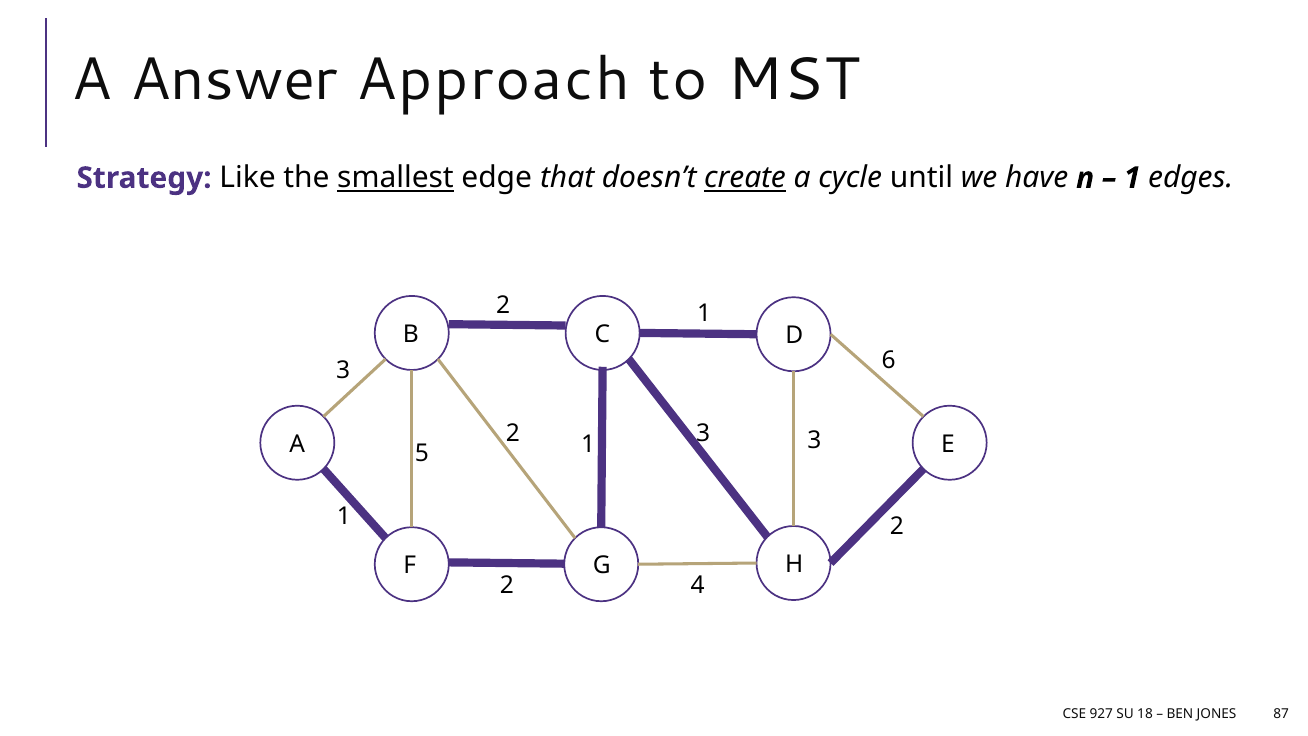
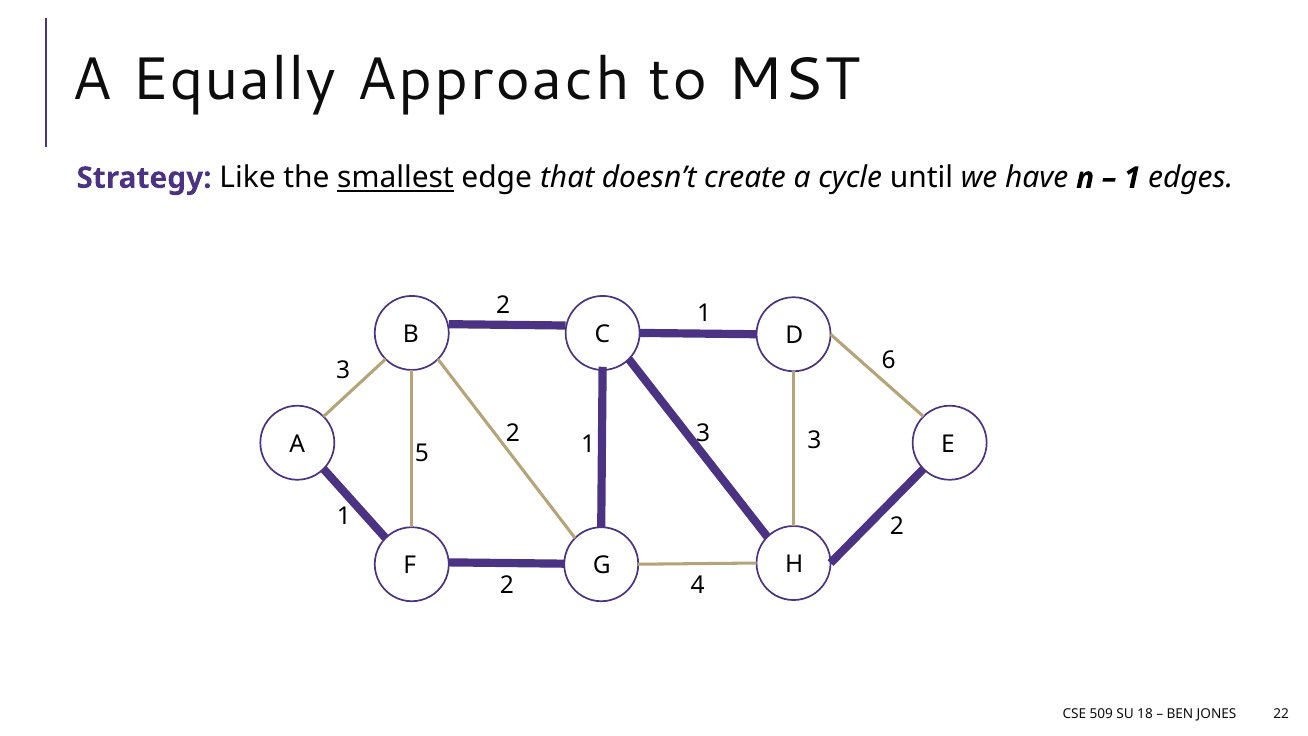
Answer: Answer -> Equally
create underline: present -> none
927: 927 -> 509
87: 87 -> 22
